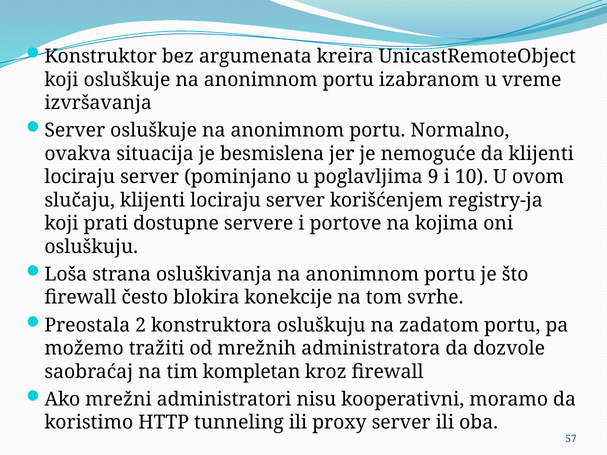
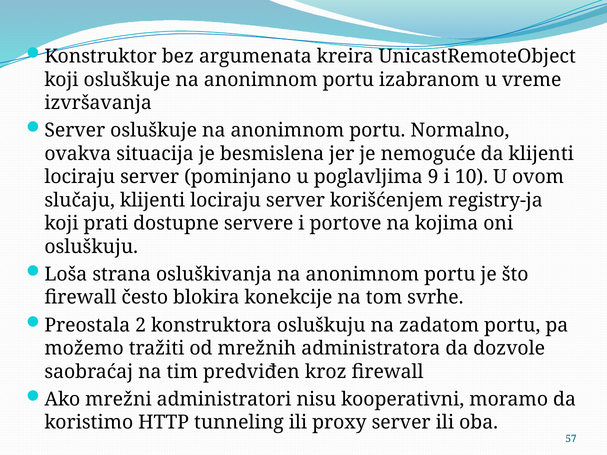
kompletan: kompletan -> predviđen
